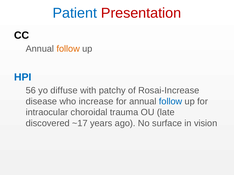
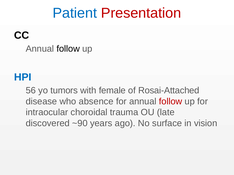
follow at (68, 49) colour: orange -> black
diffuse: diffuse -> tumors
patchy: patchy -> female
Rosai-Increase: Rosai-Increase -> Rosai-Attached
increase: increase -> absence
follow at (171, 102) colour: blue -> red
~17: ~17 -> ~90
